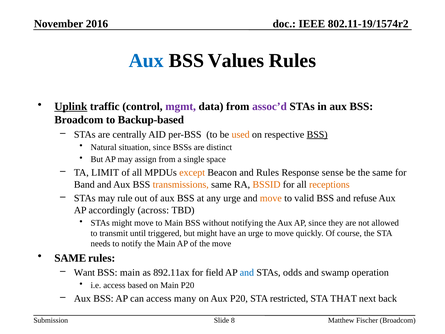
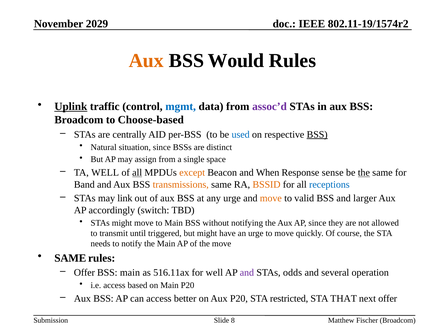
2016: 2016 -> 2029
Aux at (146, 61) colour: blue -> orange
Values: Values -> Would
mgmt colour: purple -> blue
Backup-based: Backup-based -> Choose-based
used colour: orange -> blue
TA LIMIT: LIMIT -> WELL
all at (137, 172) underline: none -> present
and Rules: Rules -> When
the at (364, 172) underline: none -> present
receptions colour: orange -> blue
rule: rule -> link
refuse: refuse -> larger
across: across -> switch
Want at (84, 272): Want -> Offer
892.11ax: 892.11ax -> 516.11ax
for field: field -> well
and at (247, 272) colour: blue -> purple
swamp: swamp -> several
many: many -> better
next back: back -> offer
